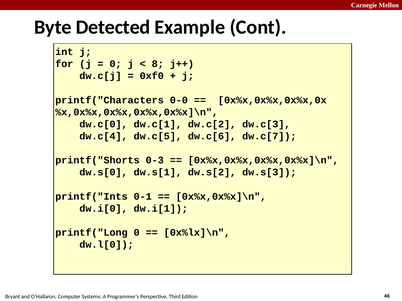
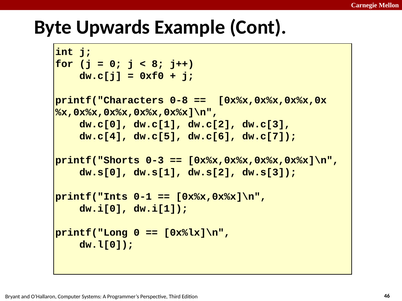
Detected: Detected -> Upwards
0-0: 0-0 -> 0-8
